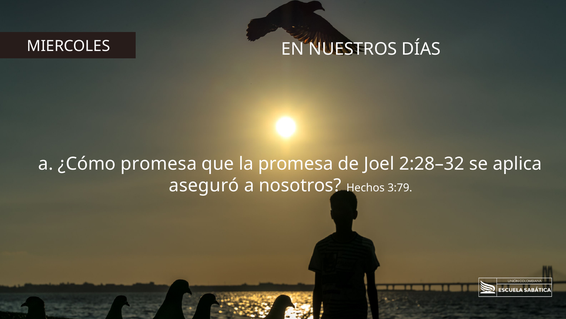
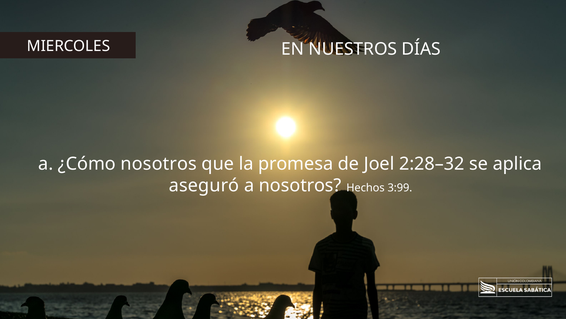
¿Cómo promesa: promesa -> nosotros
3:79: 3:79 -> 3:99
